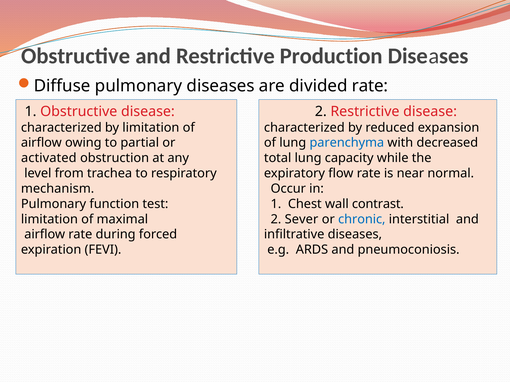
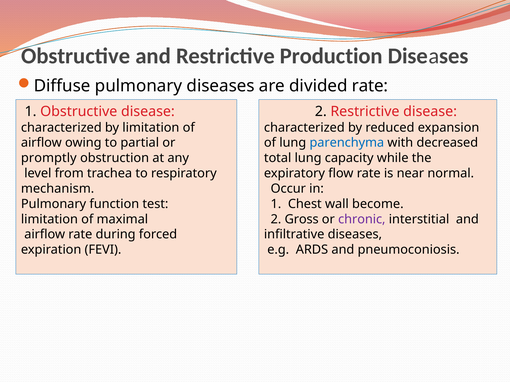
activated: activated -> promptly
contrast: contrast -> become
Sever: Sever -> Gross
chronic colour: blue -> purple
